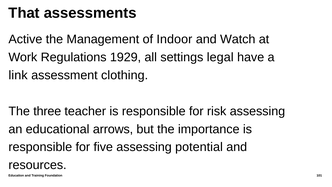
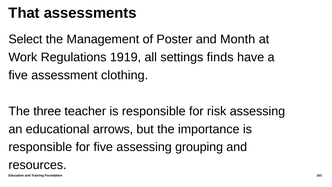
Active: Active -> Select
Indoor: Indoor -> Poster
Watch: Watch -> Month
1929: 1929 -> 1919
legal: legal -> finds
link at (18, 75): link -> five
potential: potential -> grouping
